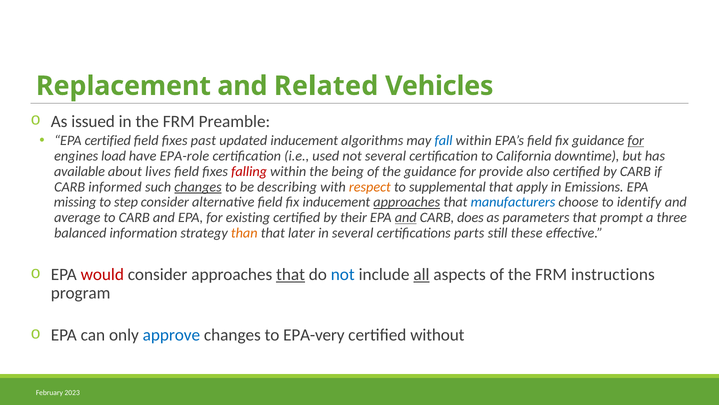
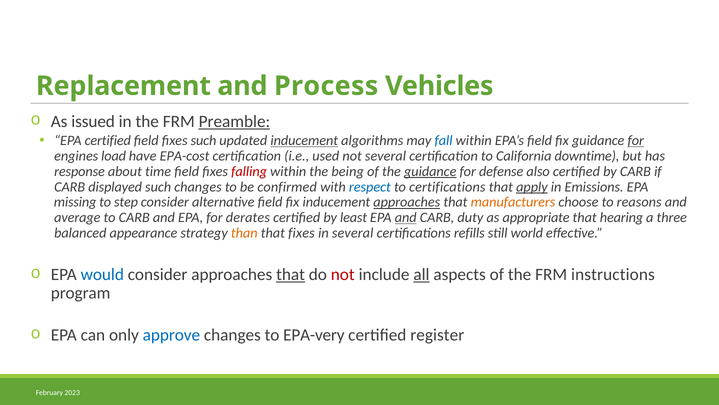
Related: Related -> Process
Preamble underline: none -> present
fixes past: past -> such
inducement at (304, 140) underline: none -> present
EPA-role: EPA-role -> EPA-cost
available: available -> response
lives: lives -> time
guidance at (430, 171) underline: none -> present
provide: provide -> defense
informed: informed -> displayed
changes at (198, 187) underline: present -> none
describing: describing -> confirmed
respect colour: orange -> blue
to supplemental: supplemental -> certifications
apply underline: none -> present
manufacturers colour: blue -> orange
identify: identify -> reasons
existing: existing -> derates
their: their -> least
does: does -> duty
parameters: parameters -> appropriate
prompt: prompt -> hearing
information: information -> appearance
that later: later -> fixes
parts: parts -> refills
these: these -> world
would colour: red -> blue
not at (343, 274) colour: blue -> red
without: without -> register
